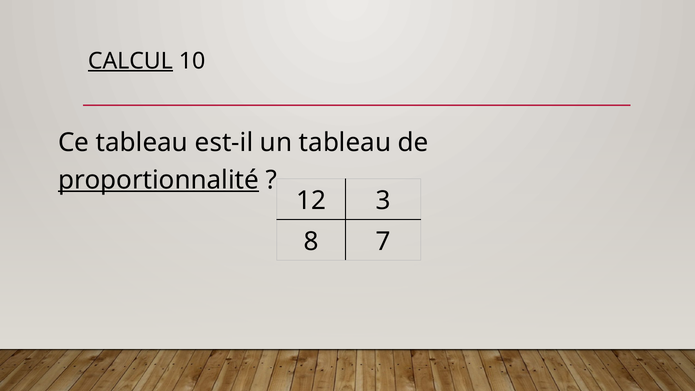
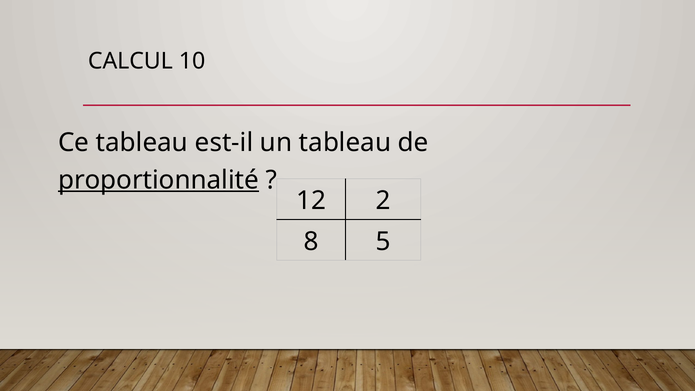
CALCUL underline: present -> none
3: 3 -> 2
7: 7 -> 5
